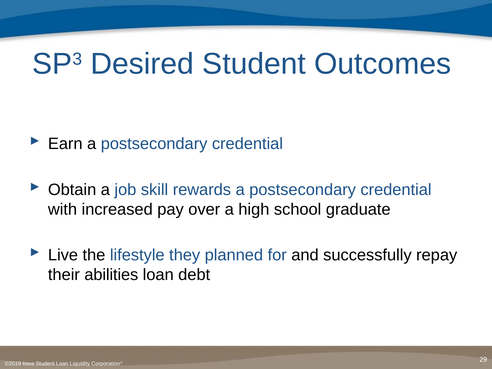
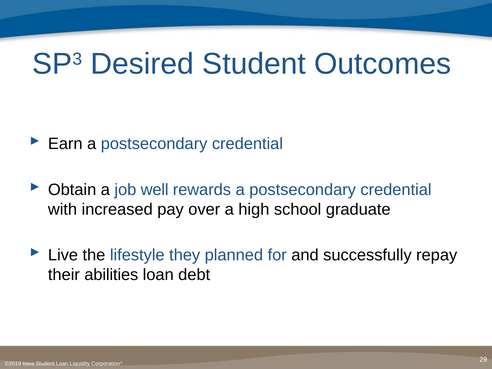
skill: skill -> well
